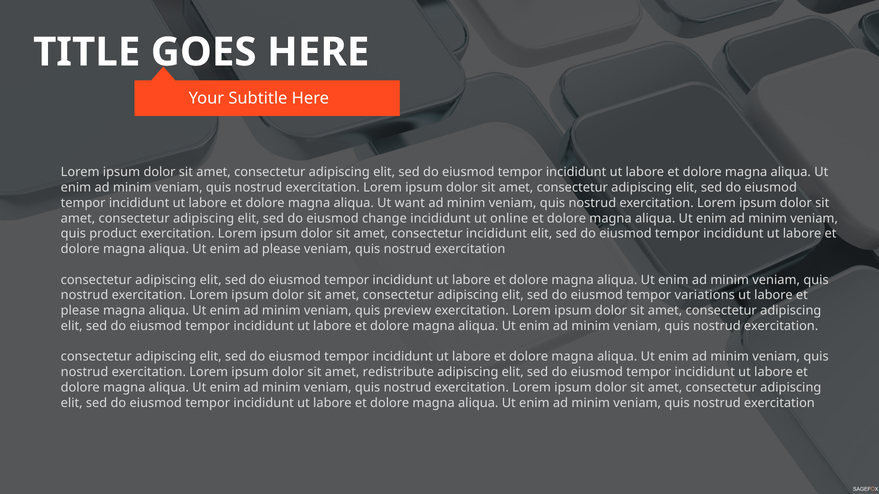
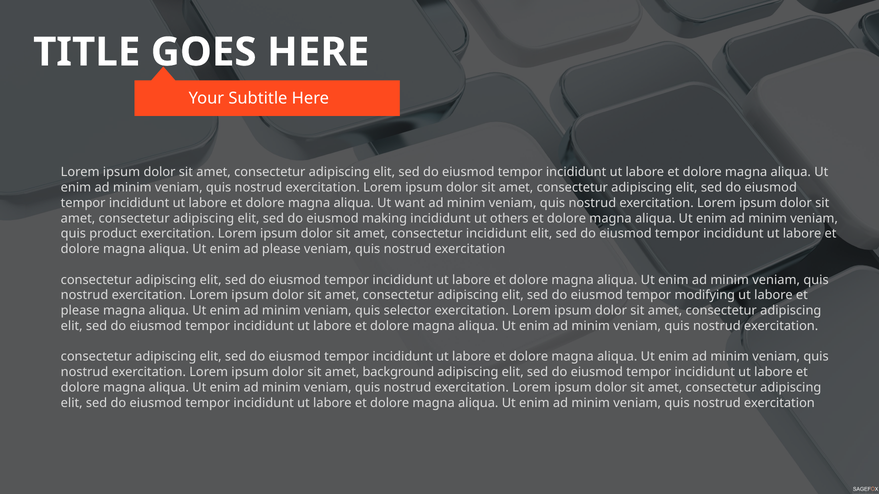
change: change -> making
online: online -> others
variations: variations -> modifying
preview: preview -> selector
redistribute: redistribute -> background
